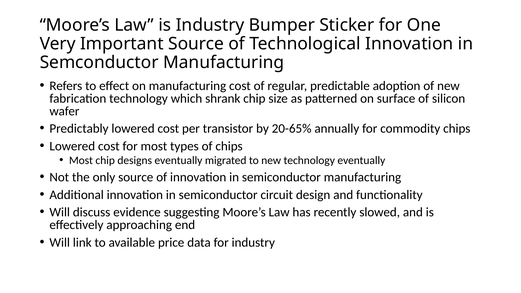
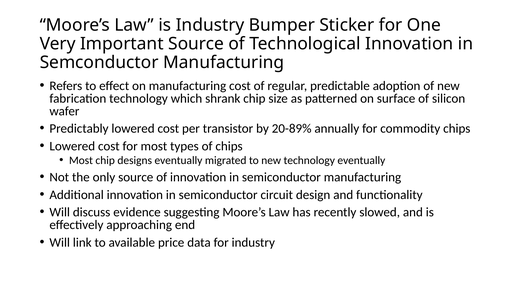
20-65%: 20-65% -> 20-89%
